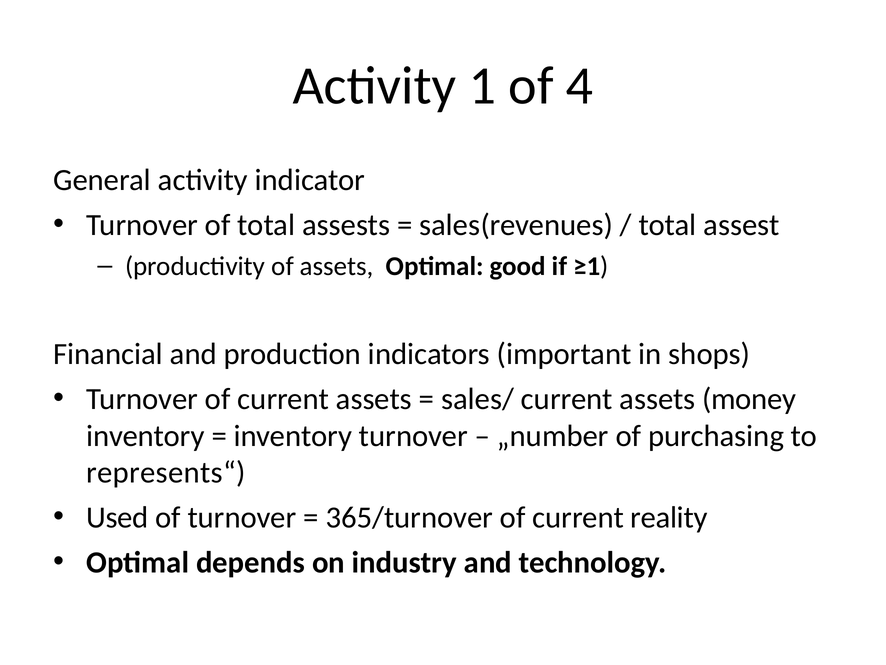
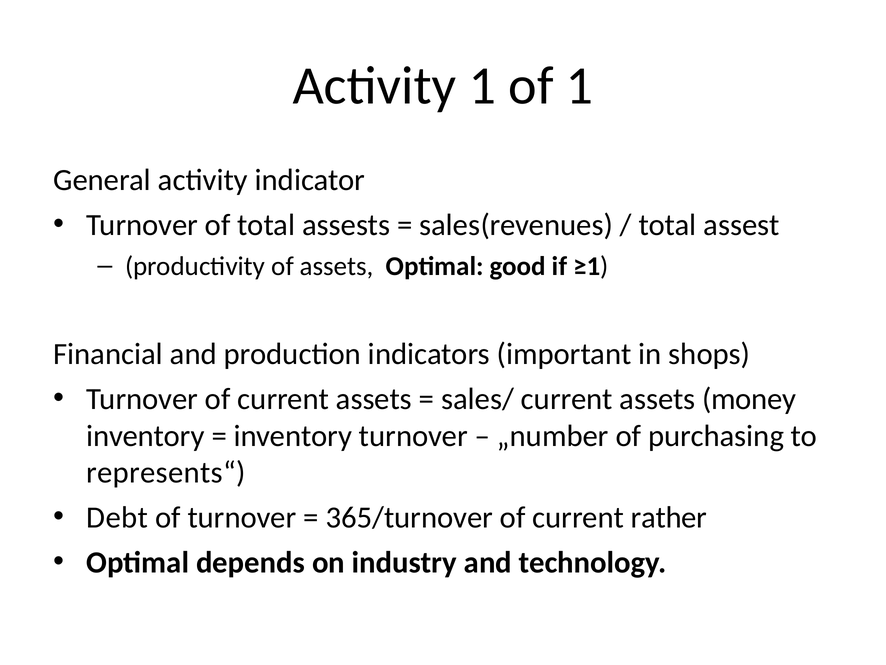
of 4: 4 -> 1
Used: Used -> Debt
reality: reality -> rather
